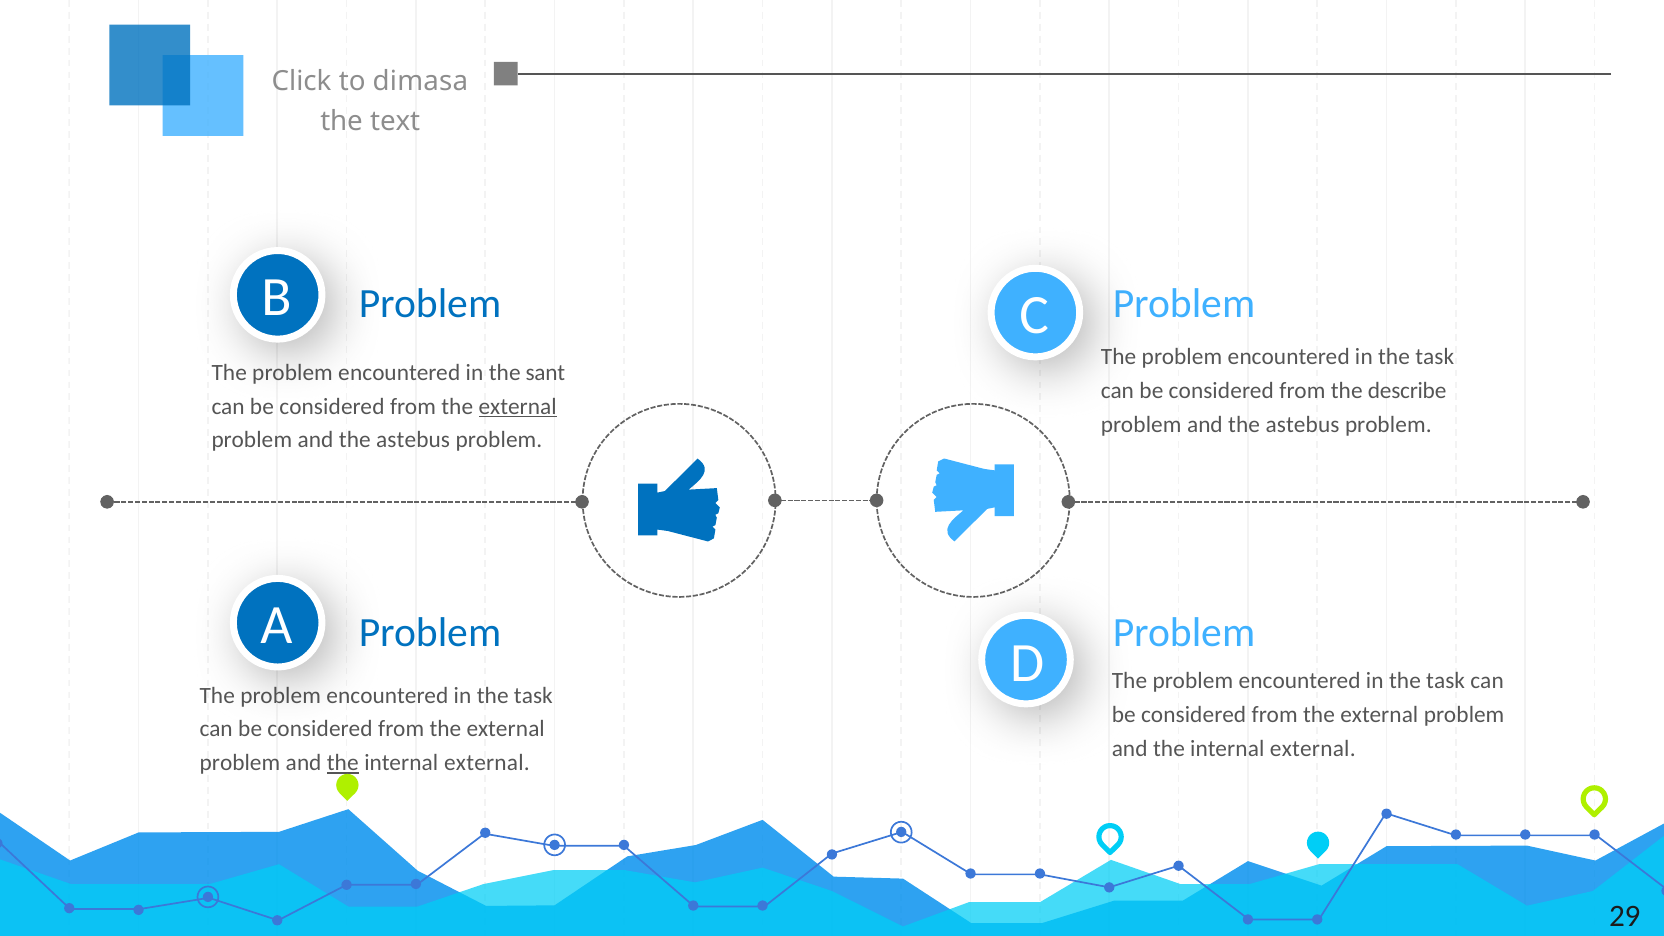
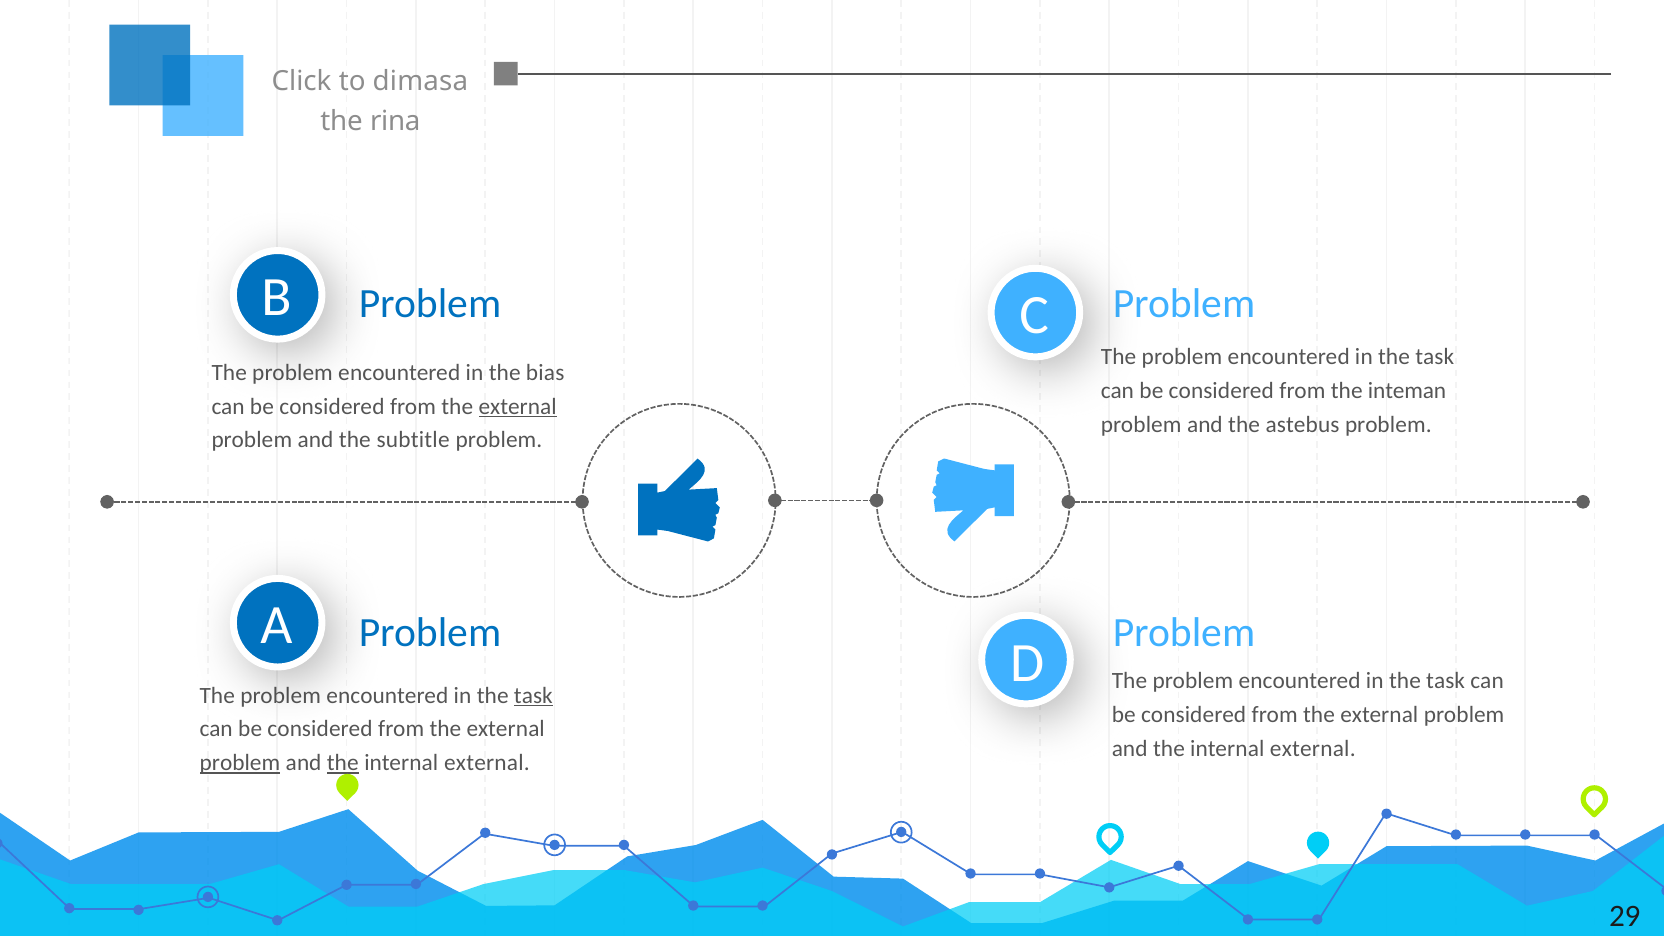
text: text -> rina
sant: sant -> bias
describe: describe -> inteman
astebus at (413, 440): astebus -> subtitle
task at (533, 696) underline: none -> present
problem at (240, 763) underline: none -> present
